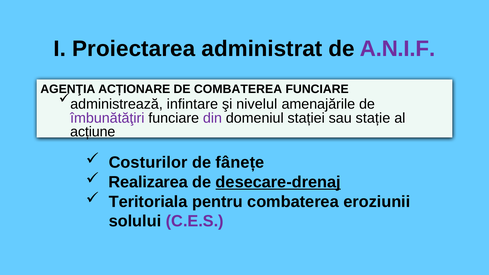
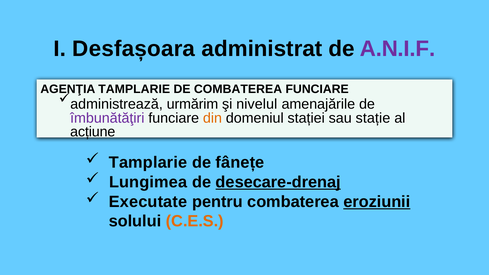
Proiectarea: Proiectarea -> Desfașoara
AGENŢIA ACȚIONARE: ACȚIONARE -> TAMPLARIE
infintare: infintare -> urmărim
din colour: purple -> orange
Costurilor at (148, 163): Costurilor -> Tamplarie
Realizarea: Realizarea -> Lungimea
Teritoriala: Teritoriala -> Executate
eroziunii underline: none -> present
C.E.S colour: purple -> orange
